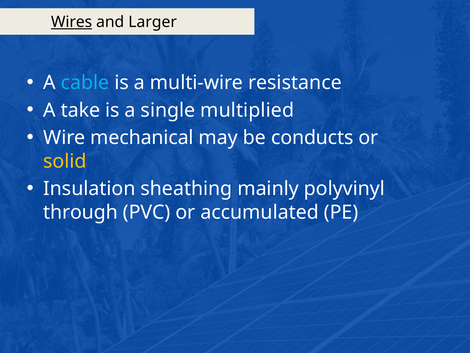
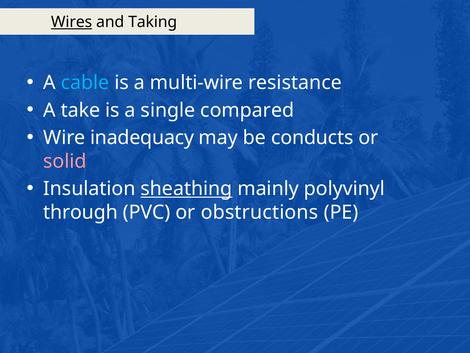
Larger: Larger -> Taking
multiplied: multiplied -> compared
mechanical: mechanical -> inadequacy
solid colour: yellow -> pink
sheathing underline: none -> present
accumulated: accumulated -> obstructions
